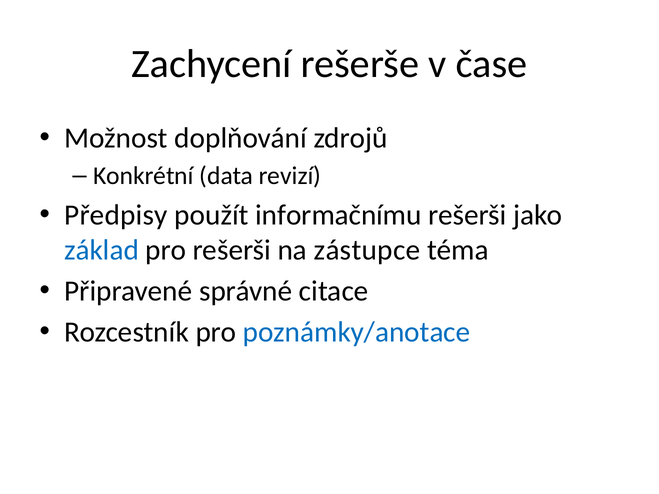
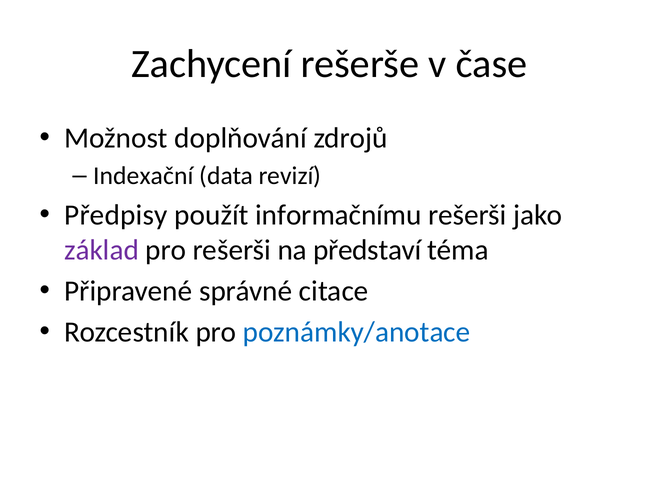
Konkrétní: Konkrétní -> Indexační
základ colour: blue -> purple
zástupce: zástupce -> představí
